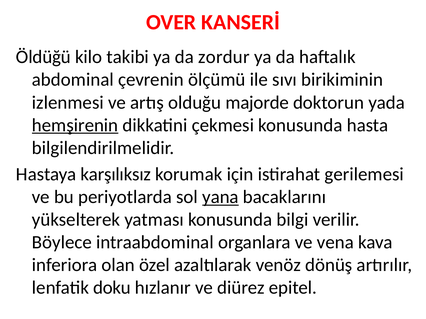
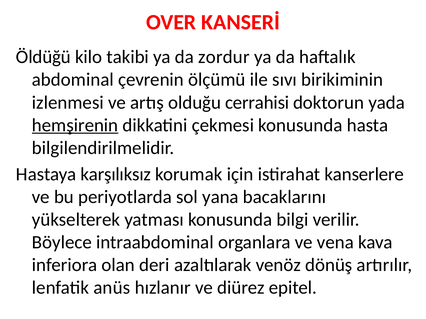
majorde: majorde -> cerrahisi
gerilemesi: gerilemesi -> kanserlere
yana underline: present -> none
özel: özel -> deri
doku: doku -> anüs
